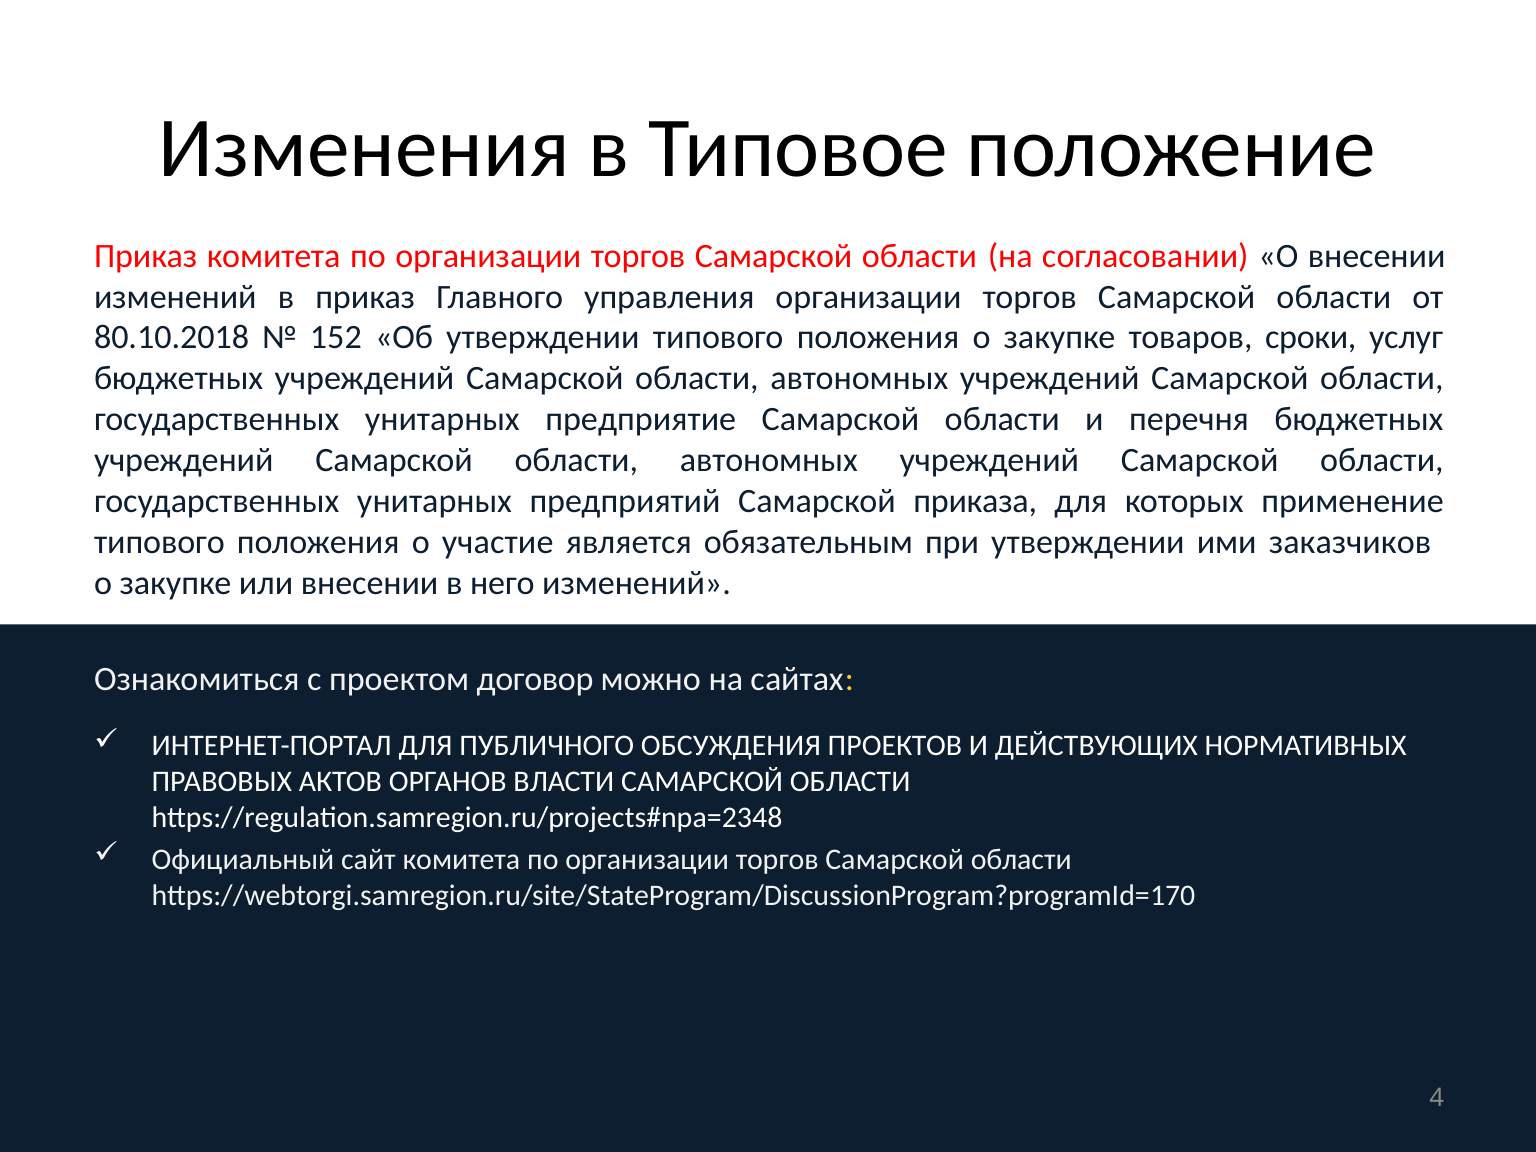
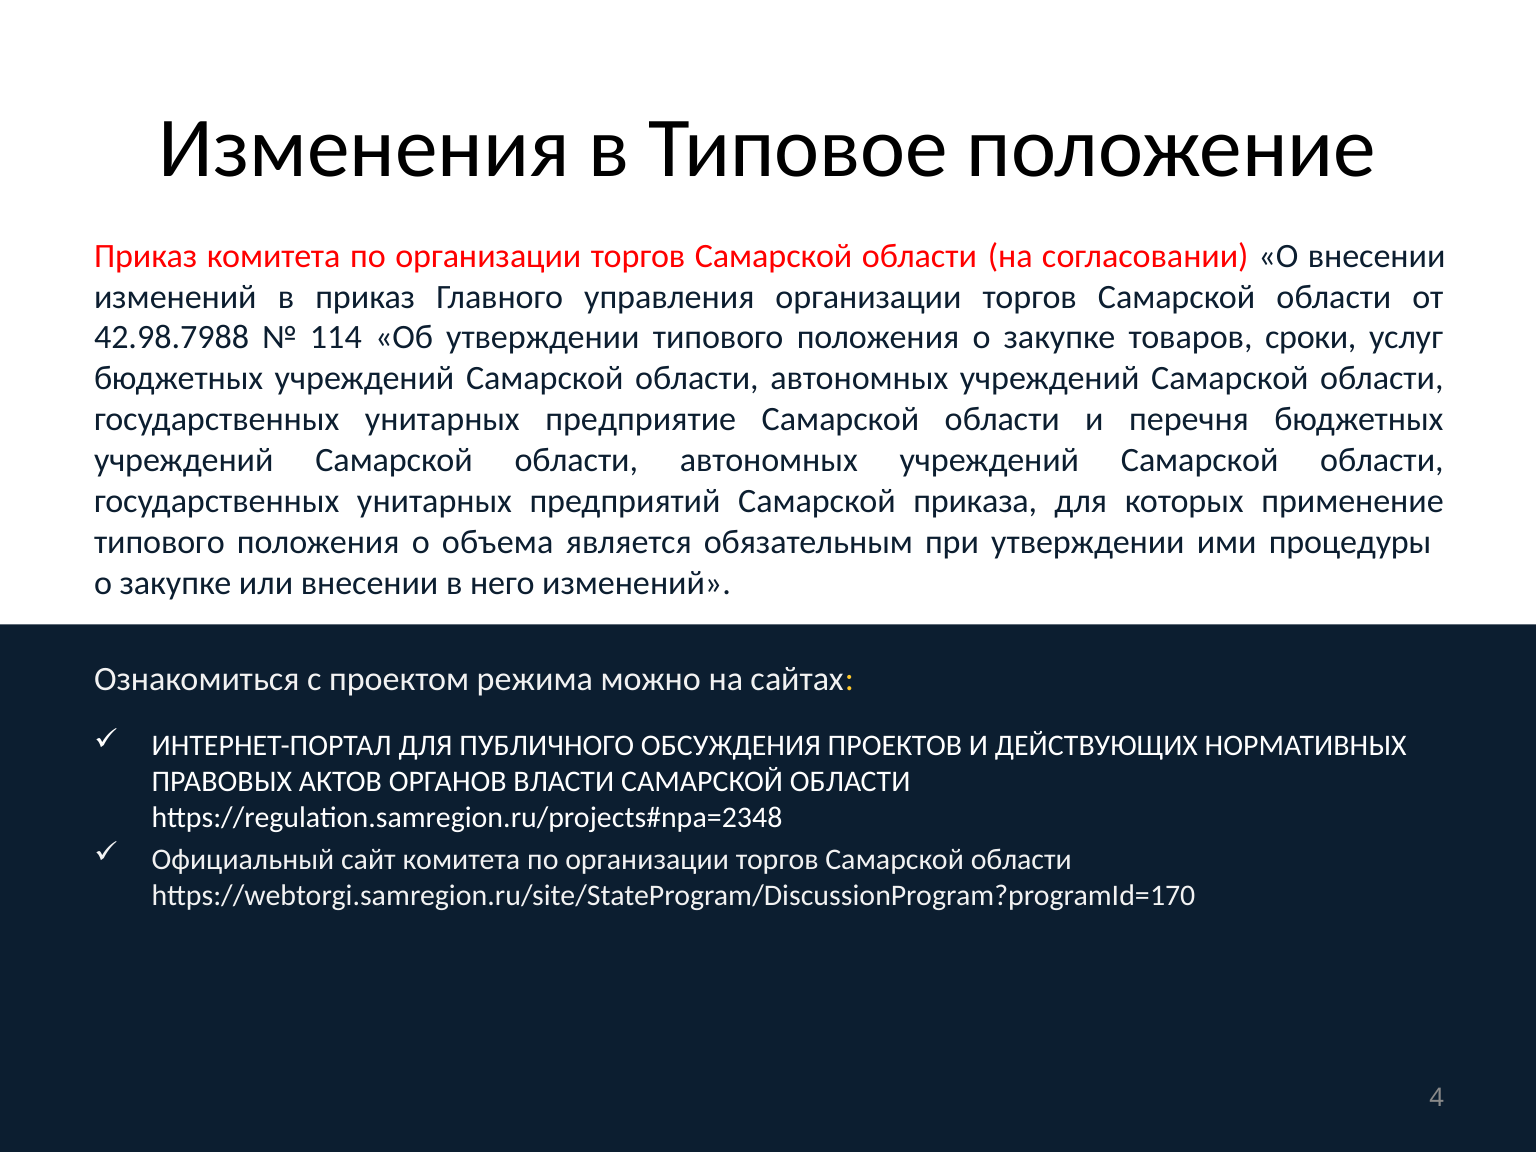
80.10.2018: 80.10.2018 -> 42.98.7988
152: 152 -> 114
участие: участие -> объема
заказчиков: заказчиков -> процедуры
договор: договор -> режима
